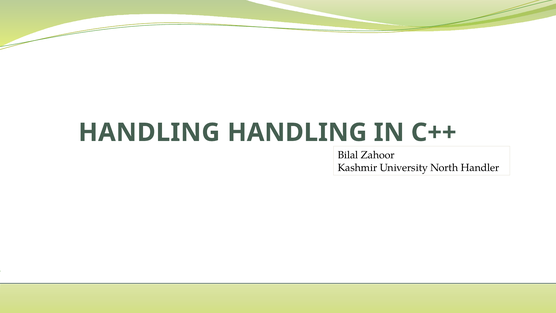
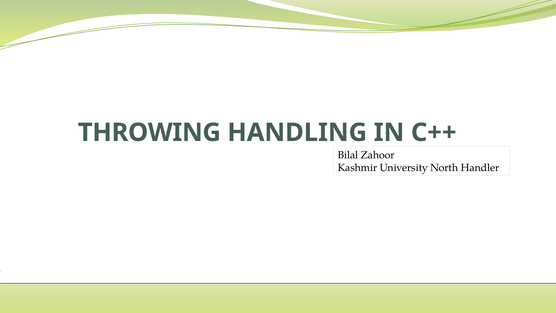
HANDLING at (149, 132): HANDLING -> THROWING
